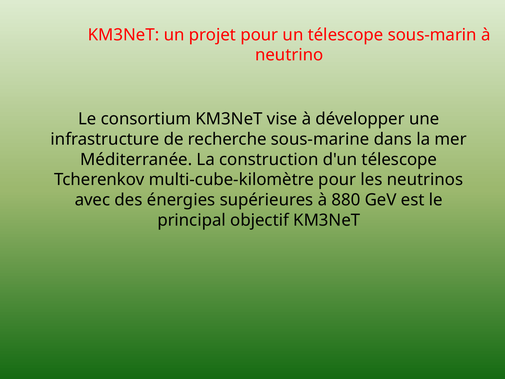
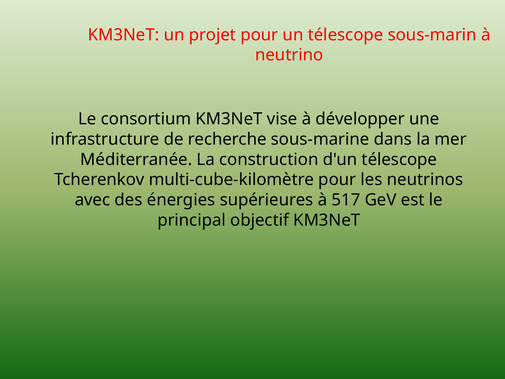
880: 880 -> 517
